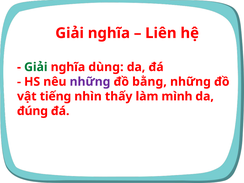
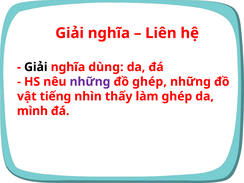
Giải at (36, 67) colour: green -> black
đồ bằng: bằng -> ghép
làm mình: mình -> ghép
đúng: đúng -> mình
